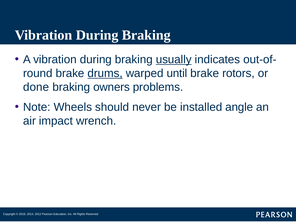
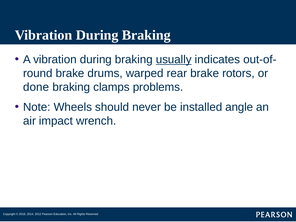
drums underline: present -> none
until: until -> rear
owners: owners -> clamps
